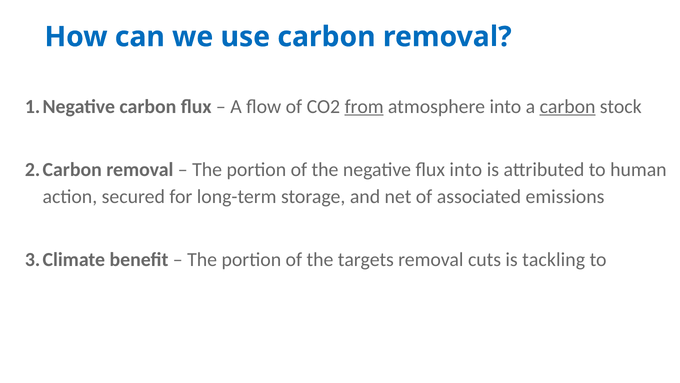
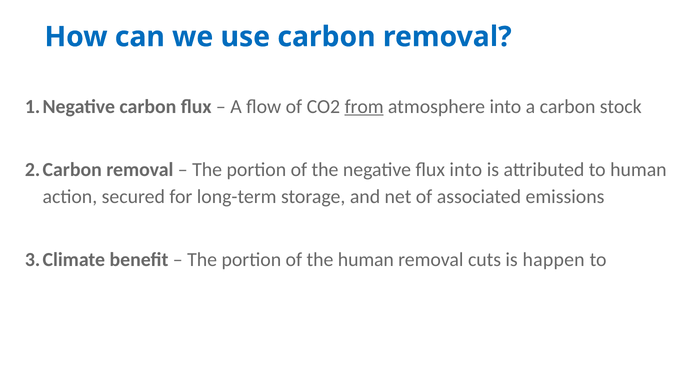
carbon at (568, 106) underline: present -> none
the targets: targets -> human
tackling: tackling -> happen
